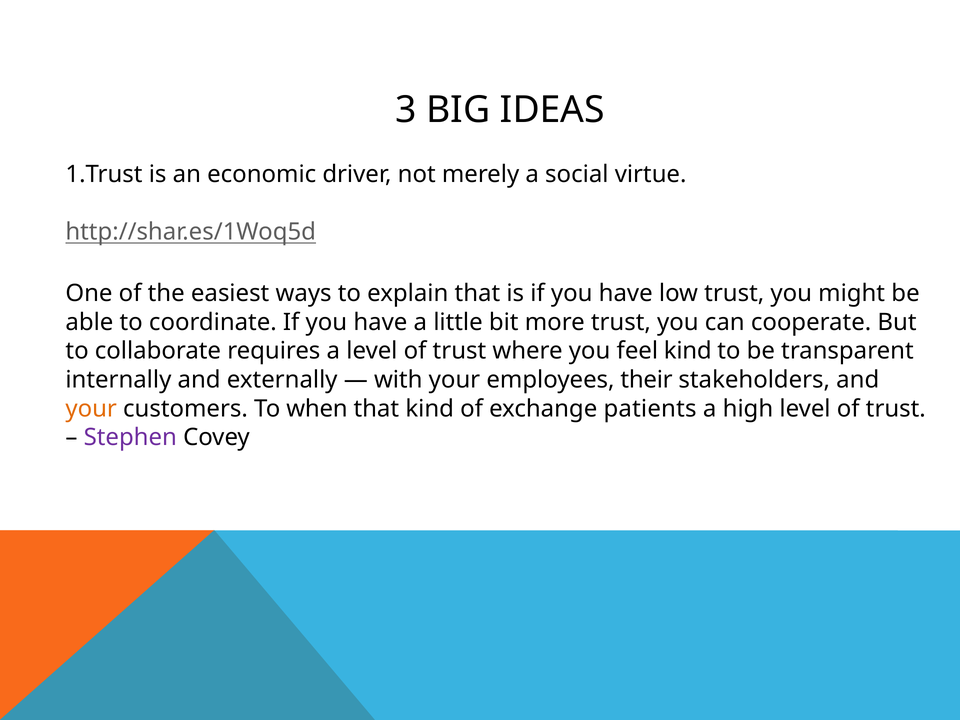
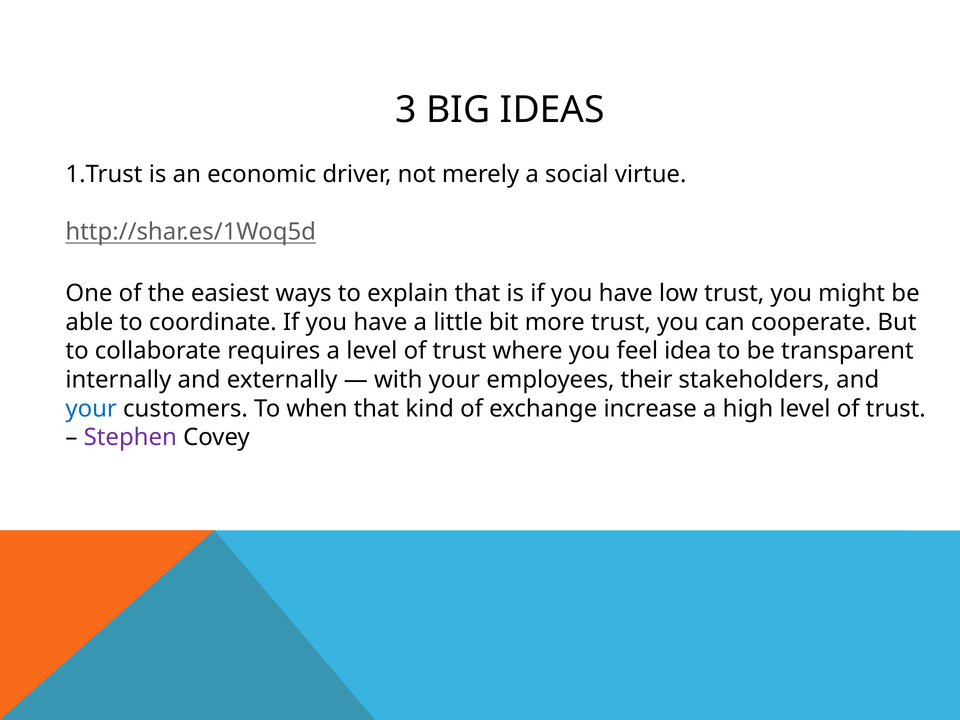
feel kind: kind -> idea
your at (91, 409) colour: orange -> blue
patients: patients -> increase
